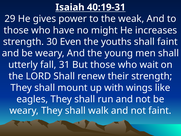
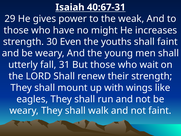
40:19-31: 40:19-31 -> 40:67-31
